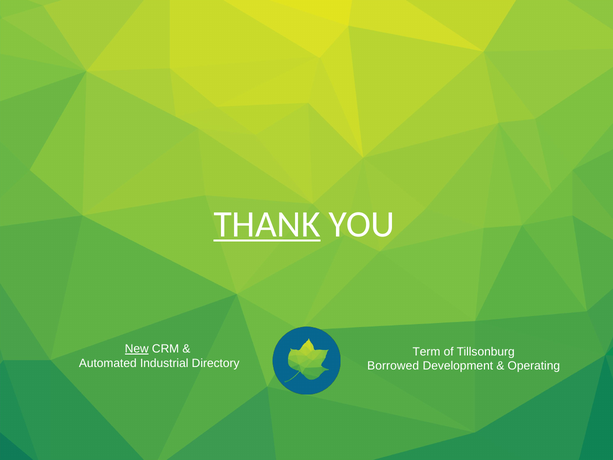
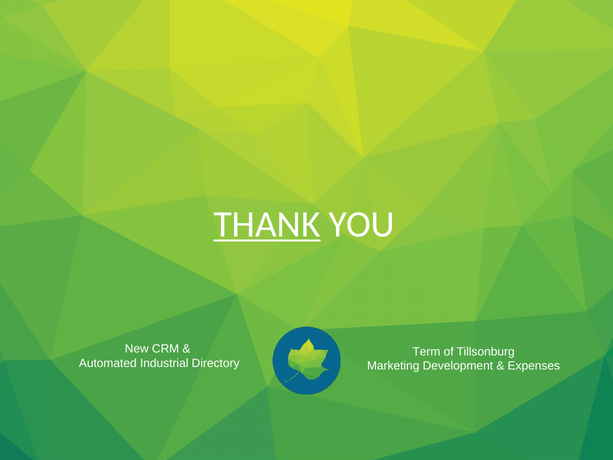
New underline: present -> none
Borrowed: Borrowed -> Marketing
Operating: Operating -> Expenses
